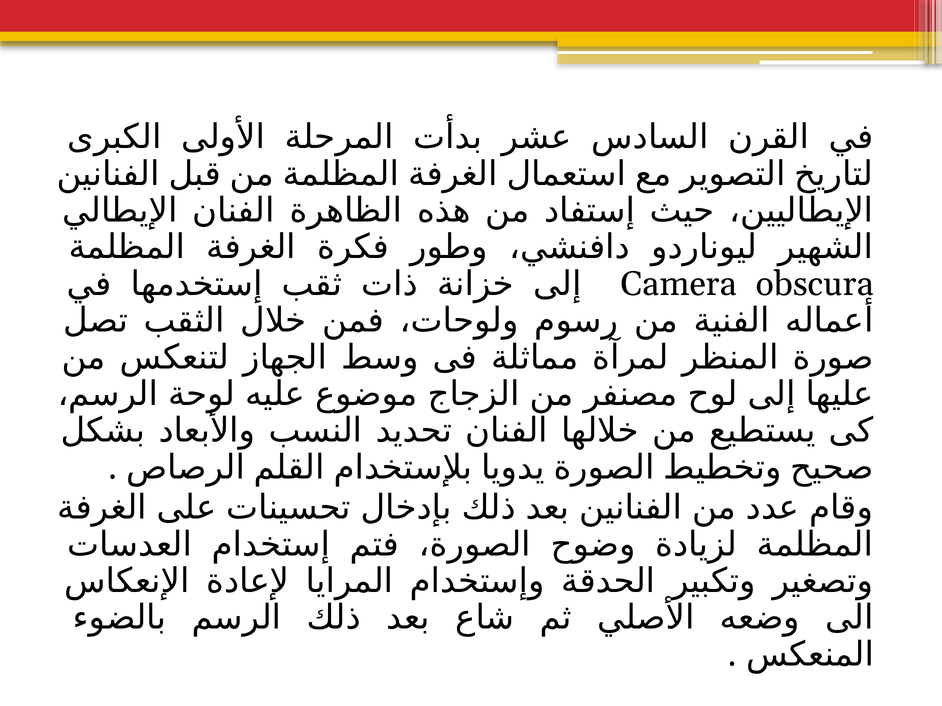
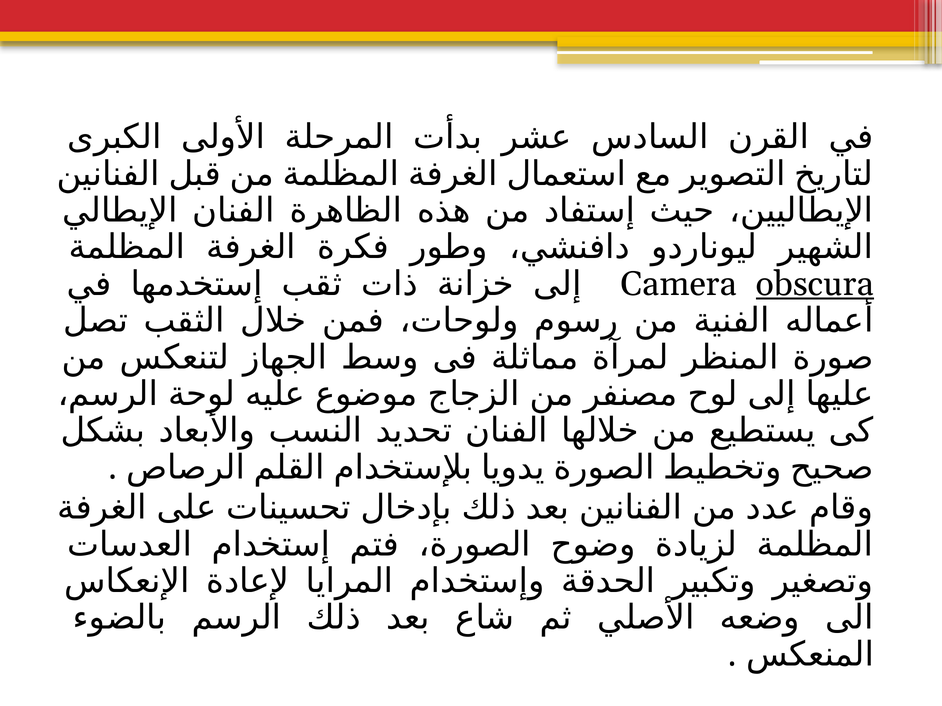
obscura underline: none -> present
